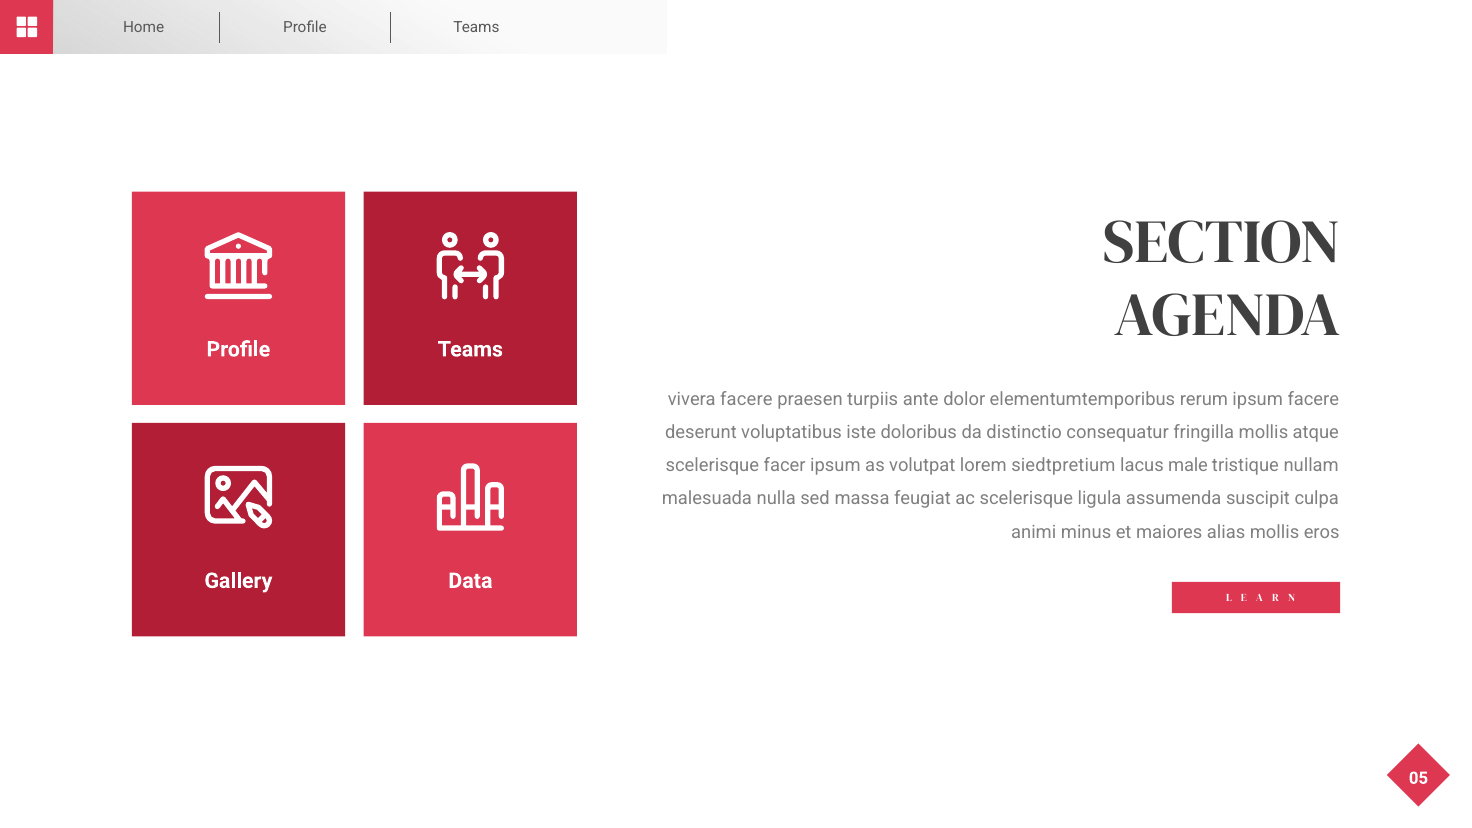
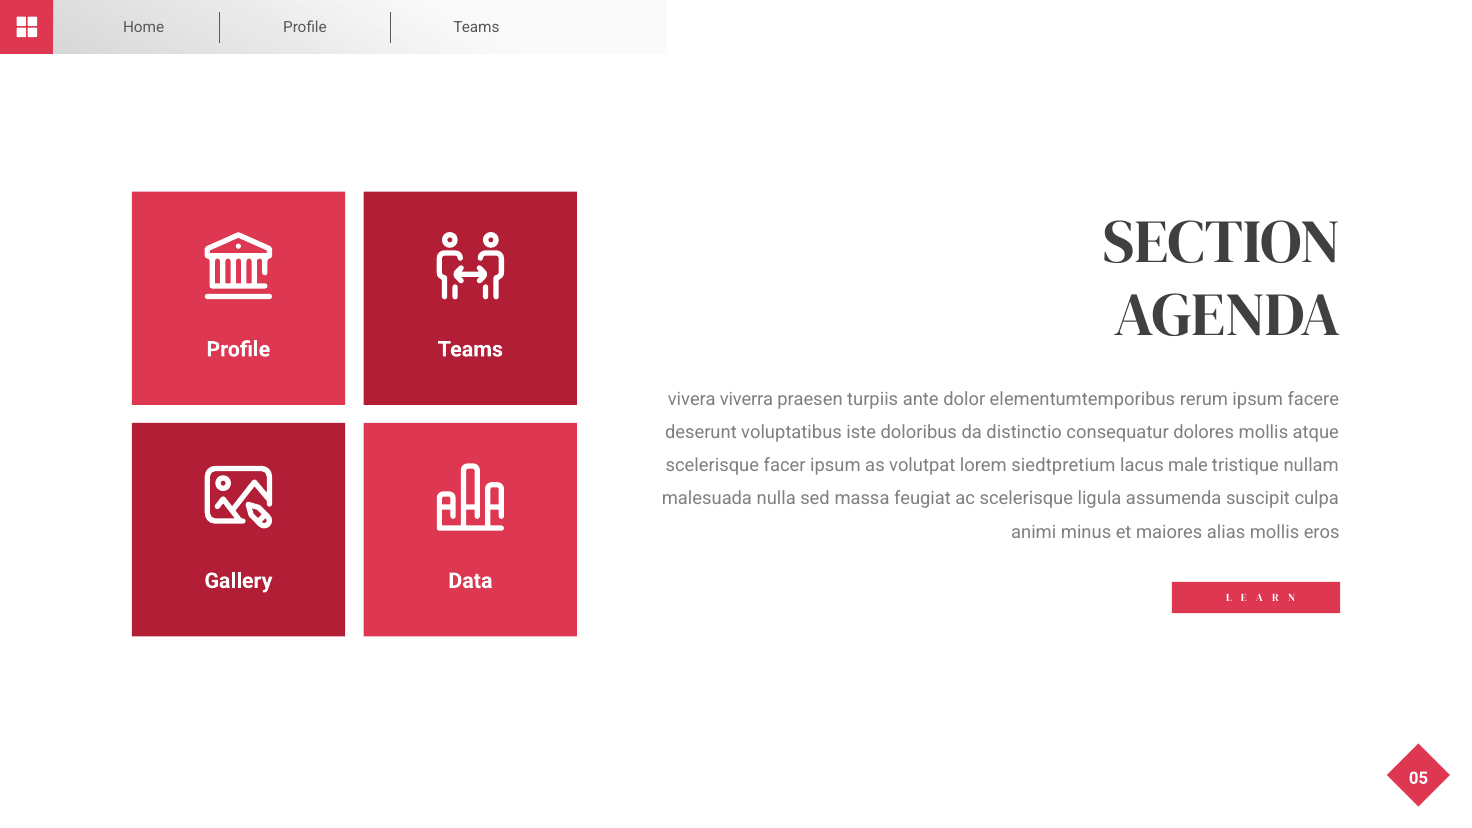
vivera facere: facere -> viverra
fringilla: fringilla -> dolores
